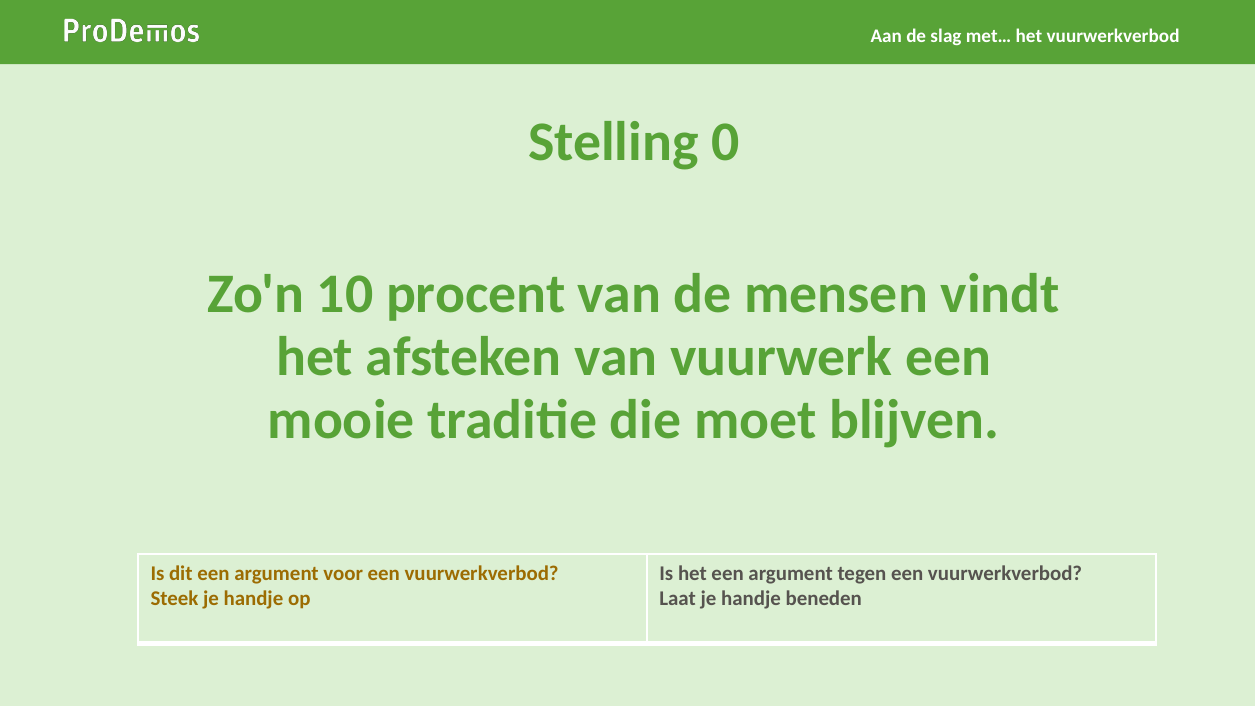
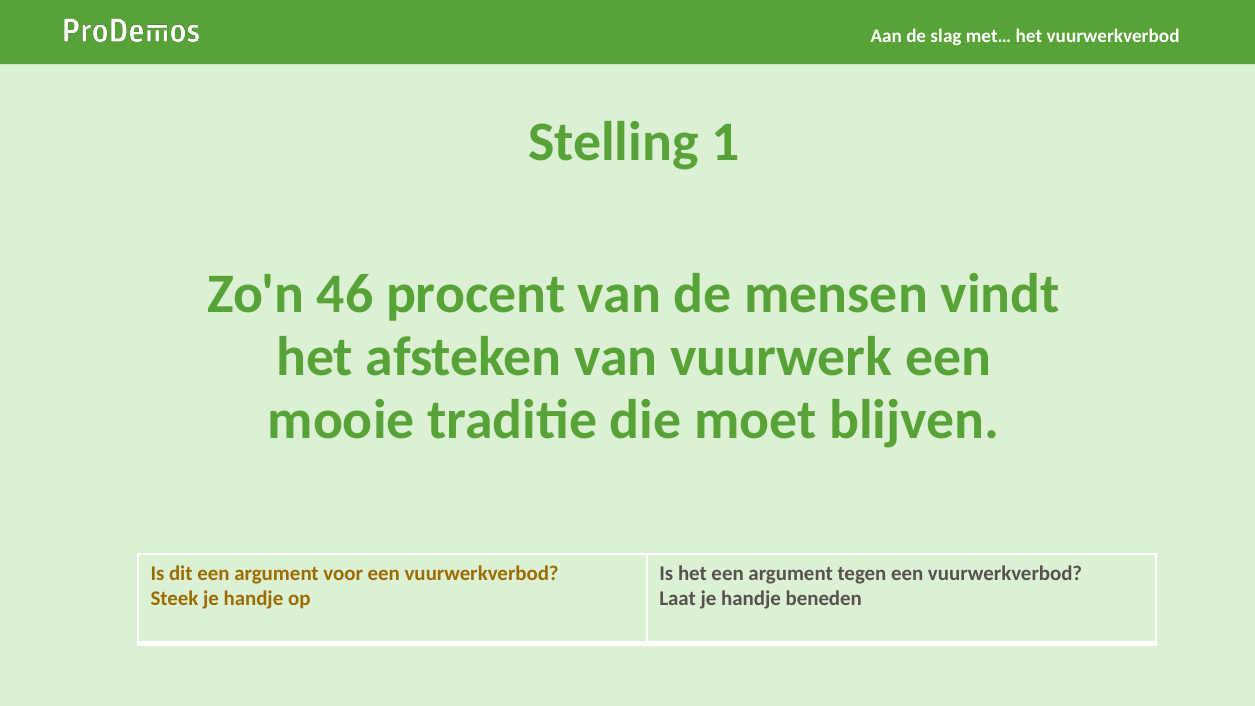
0: 0 -> 1
10: 10 -> 46
